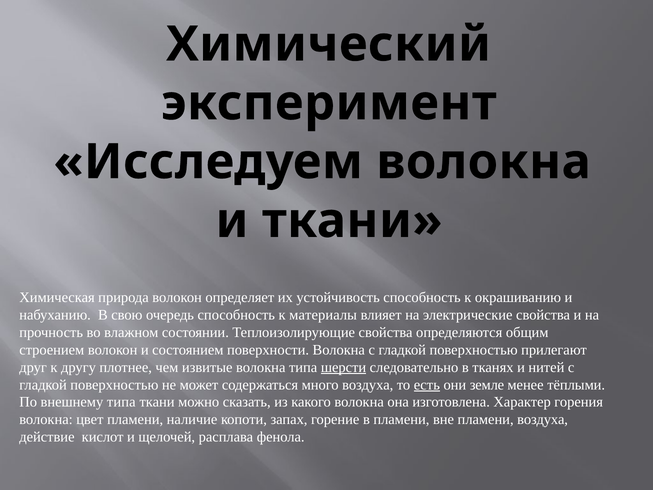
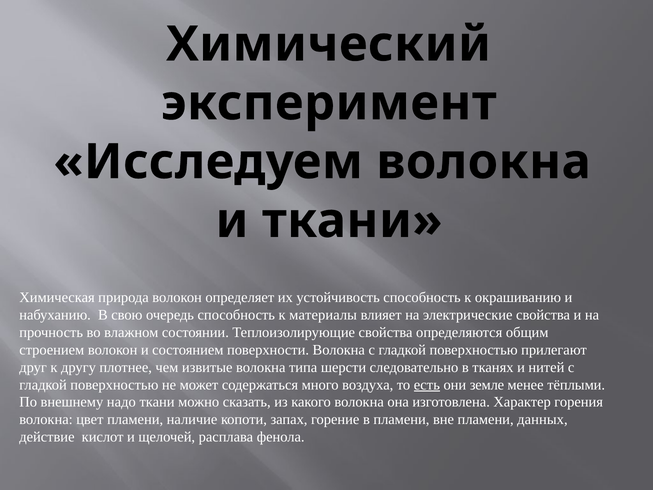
шерсти underline: present -> none
внешнему типа: типа -> надо
пламени воздуха: воздуха -> данных
